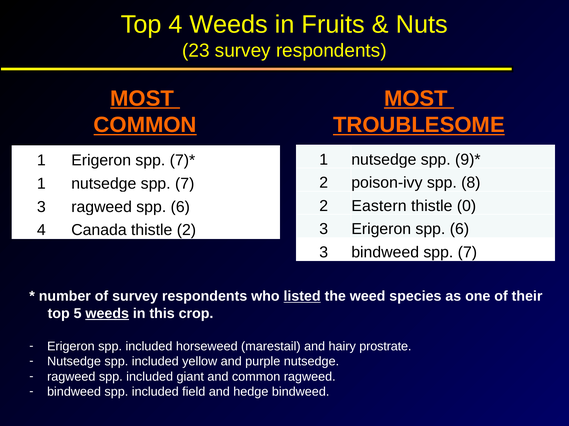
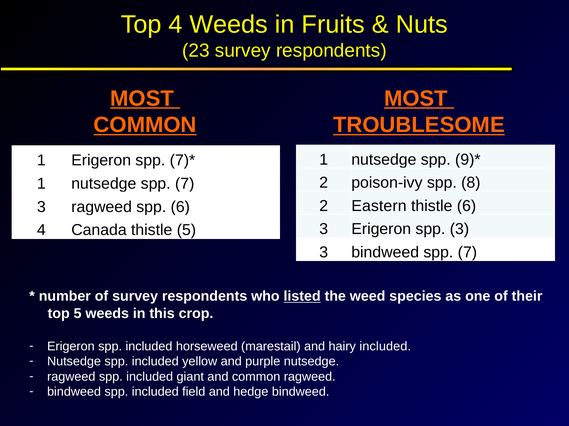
thistle 0: 0 -> 6
Erigeron spp 6: 6 -> 3
thistle 2: 2 -> 5
weeds at (107, 314) underline: present -> none
hairy prostrate: prostrate -> included
